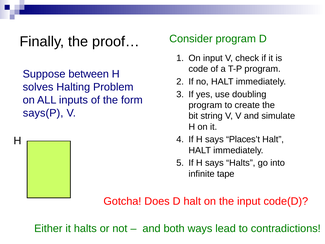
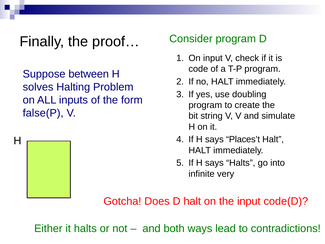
says(P: says(P -> false(P
tape: tape -> very
